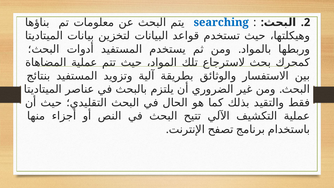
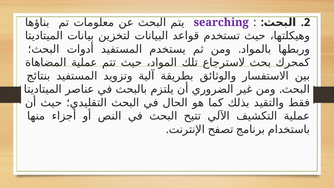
searching colour: blue -> purple
